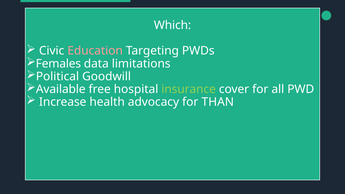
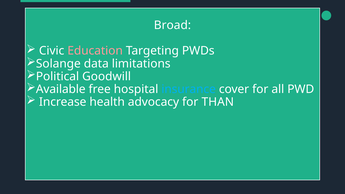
Which: Which -> Broad
Females: Females -> Solange
insurance colour: light green -> light blue
